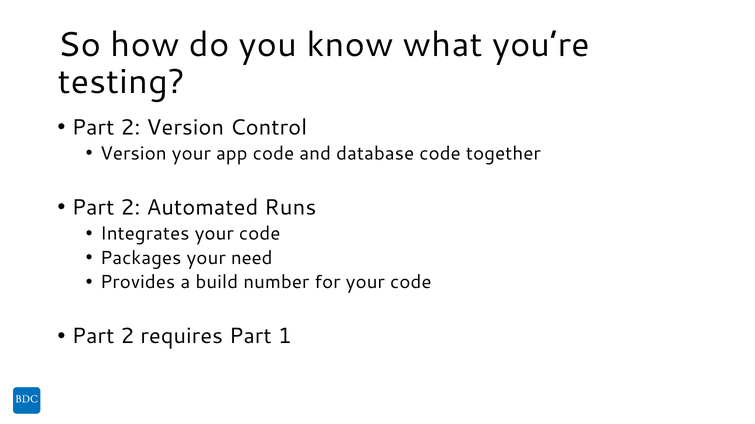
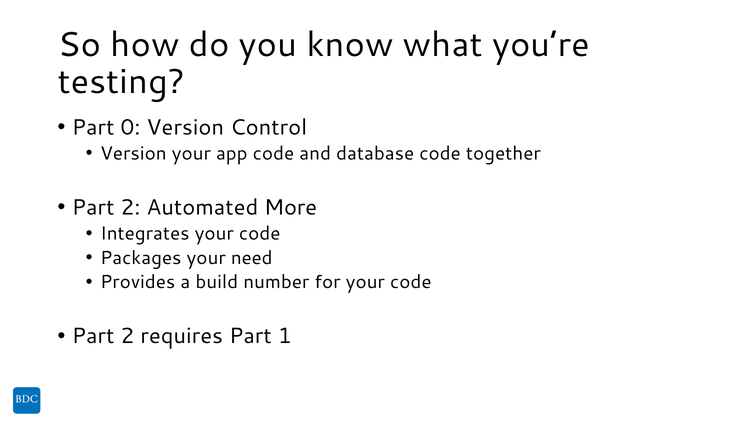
2 at (130, 128): 2 -> 0
Runs: Runs -> More
